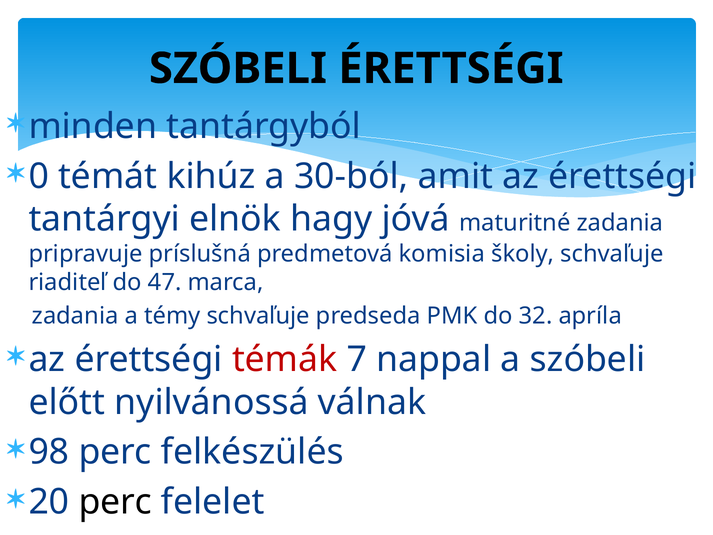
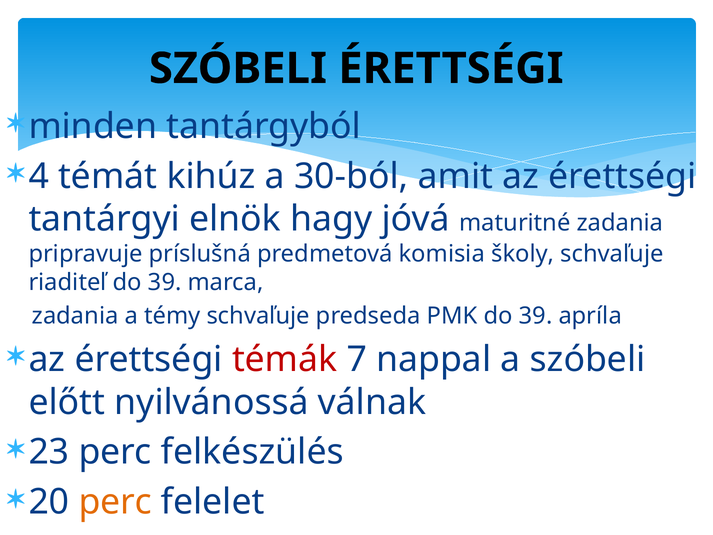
0: 0 -> 4
riaditeľ do 47: 47 -> 39
PMK do 32: 32 -> 39
98: 98 -> 23
perc at (115, 502) colour: black -> orange
